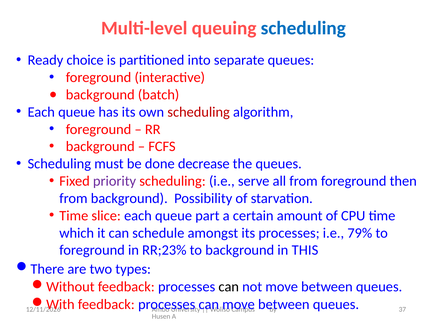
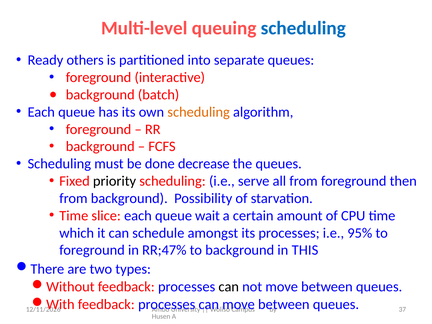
choice: choice -> others
scheduling at (199, 112) colour: red -> orange
priority colour: purple -> black
part: part -> wait
79%: 79% -> 95%
RR;23%: RR;23% -> RR;47%
